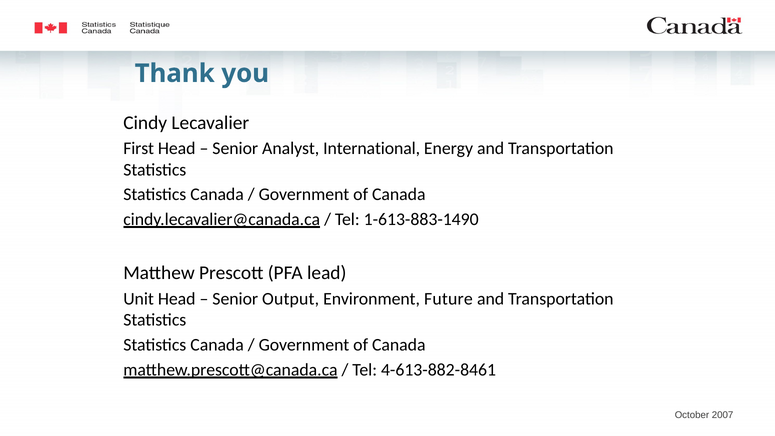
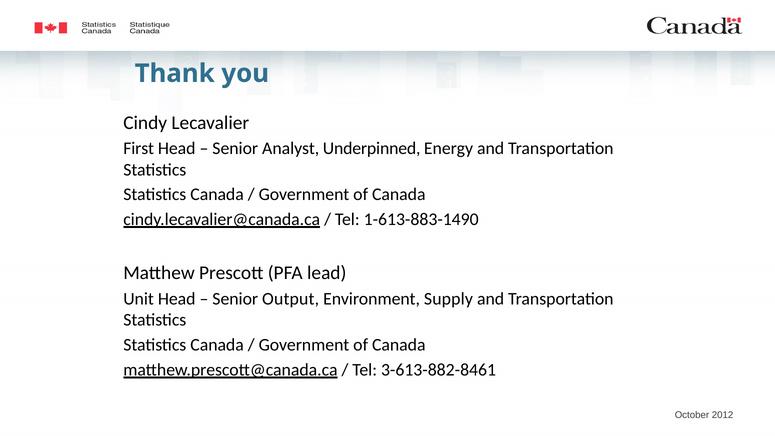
International: International -> Underpinned
Future: Future -> Supply
4-613-882-8461: 4-613-882-8461 -> 3-613-882-8461
2007: 2007 -> 2012
